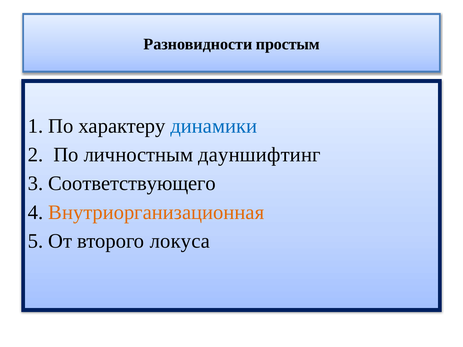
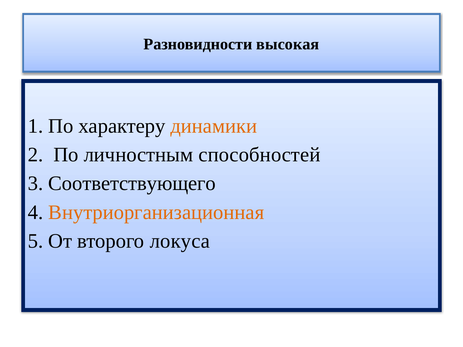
простым: простым -> высокая
динамики colour: blue -> orange
дауншифтинг: дауншифтинг -> способностей
